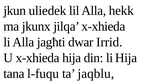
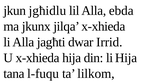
uliedek: uliedek -> jgħidlu
hekk: hekk -> ebda
jaqblu: jaqblu -> lilkom
